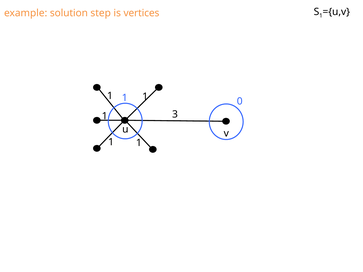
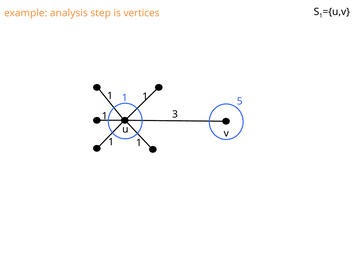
solution: solution -> analysis
0: 0 -> 5
